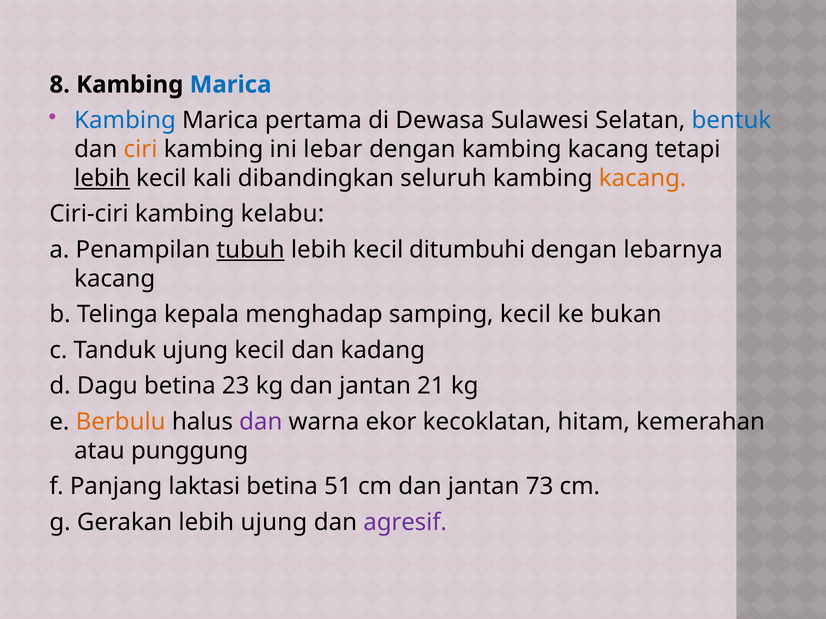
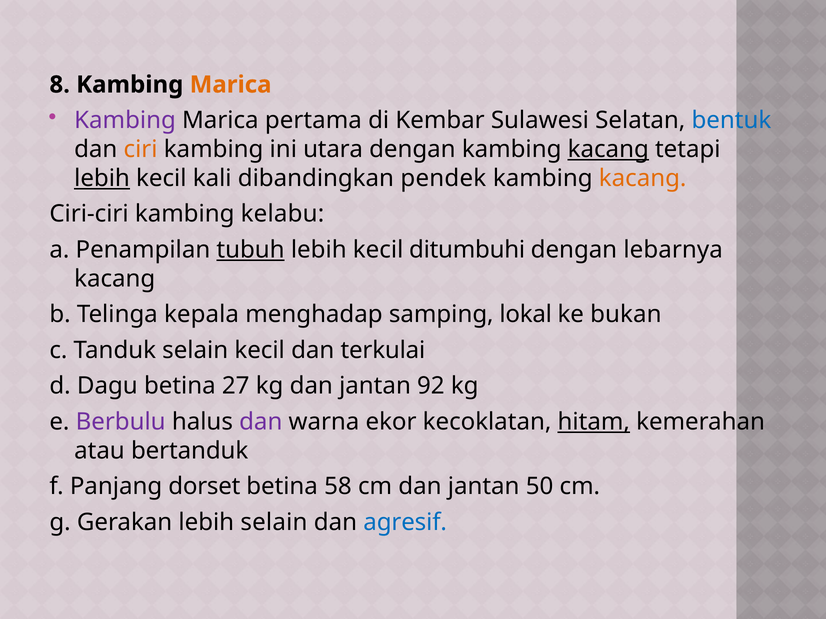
Marica at (231, 85) colour: blue -> orange
Kambing at (125, 121) colour: blue -> purple
Dewasa: Dewasa -> Kembar
lebar: lebar -> utara
kacang at (608, 149) underline: none -> present
seluruh: seluruh -> pendek
samping kecil: kecil -> lokal
Tanduk ujung: ujung -> selain
kadang: kadang -> terkulai
23: 23 -> 27
21: 21 -> 92
Berbulu colour: orange -> purple
hitam underline: none -> present
punggung: punggung -> bertanduk
laktasi: laktasi -> dorset
51: 51 -> 58
73: 73 -> 50
lebih ujung: ujung -> selain
agresif colour: purple -> blue
